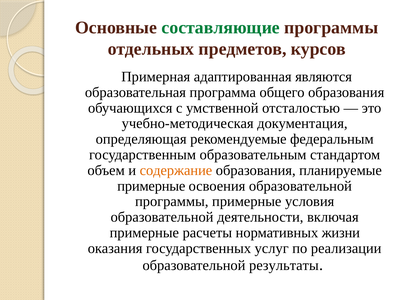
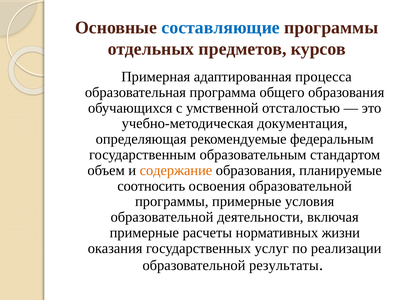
составляющие colour: green -> blue
являются: являются -> процесса
примерные at (151, 186): примерные -> соотносить
